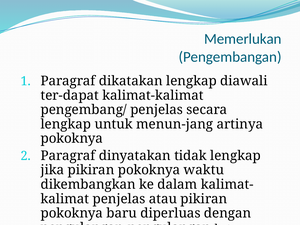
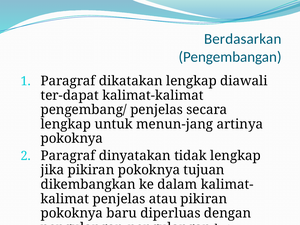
Memerlukan: Memerlukan -> Berdasarkan
waktu: waktu -> tujuan
